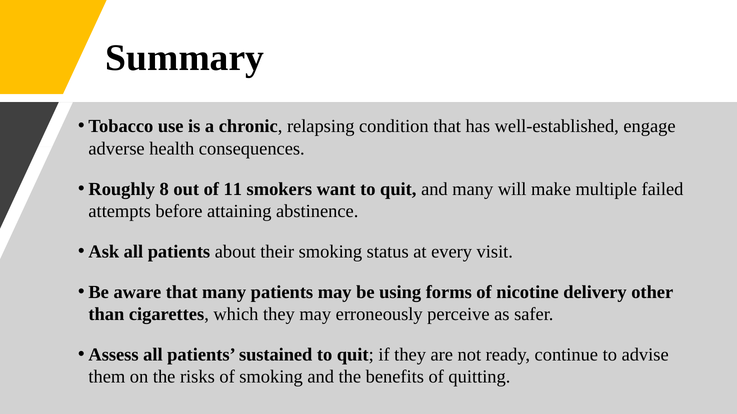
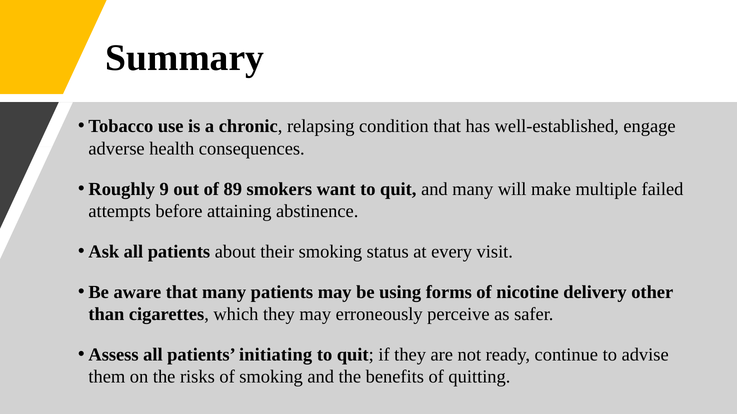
8: 8 -> 9
11: 11 -> 89
sustained: sustained -> initiating
